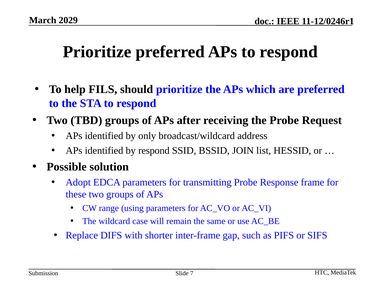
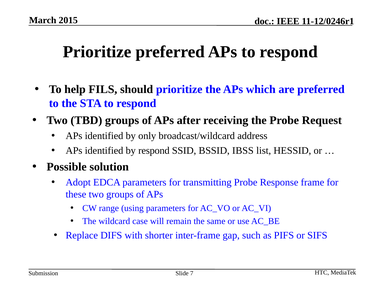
2029: 2029 -> 2015
JOIN: JOIN -> IBSS
